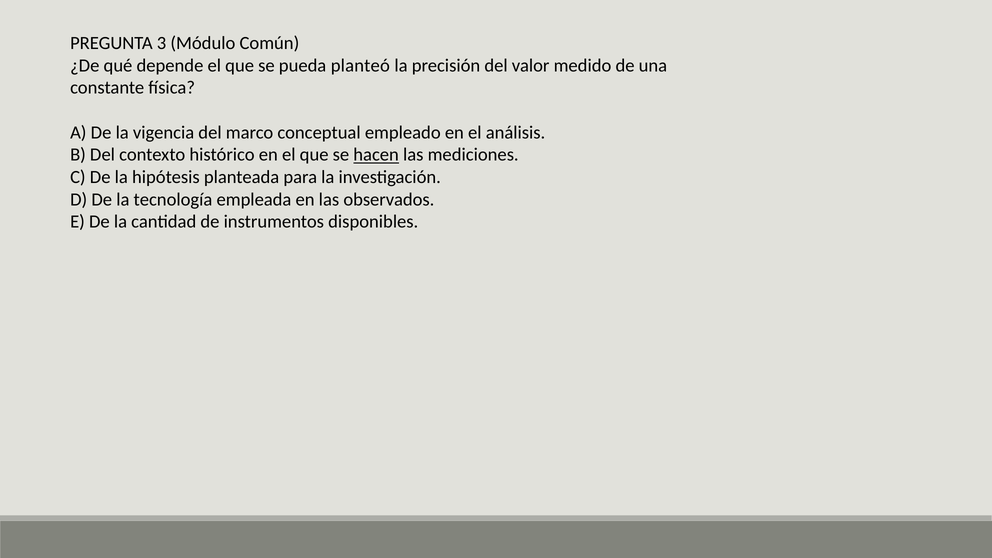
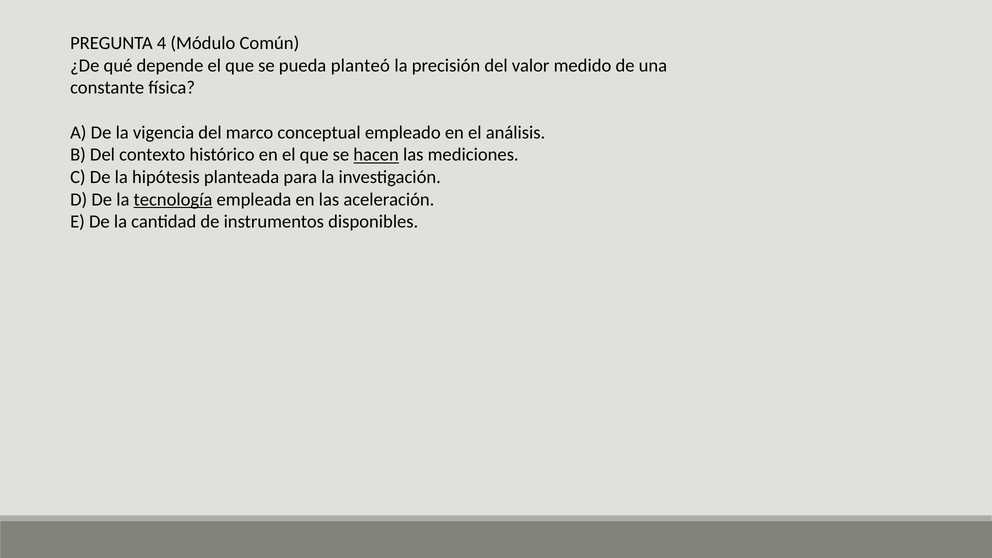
3: 3 -> 4
tecnología underline: none -> present
observados: observados -> aceleración
